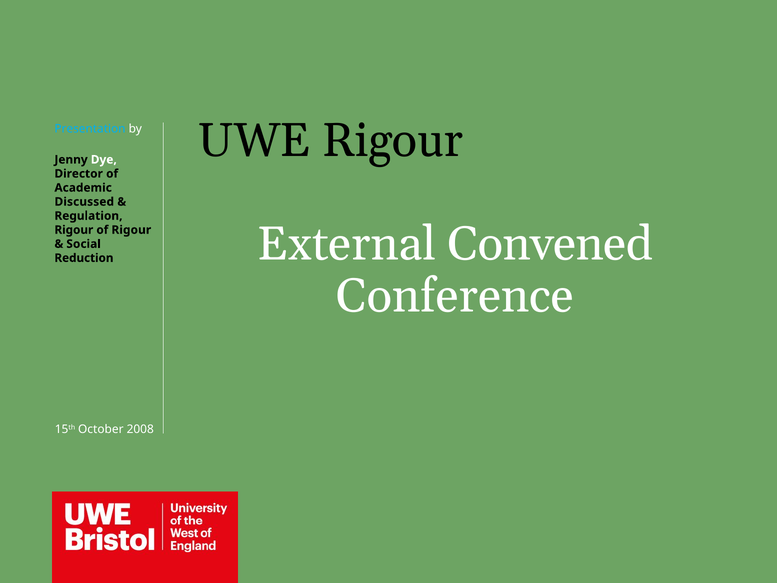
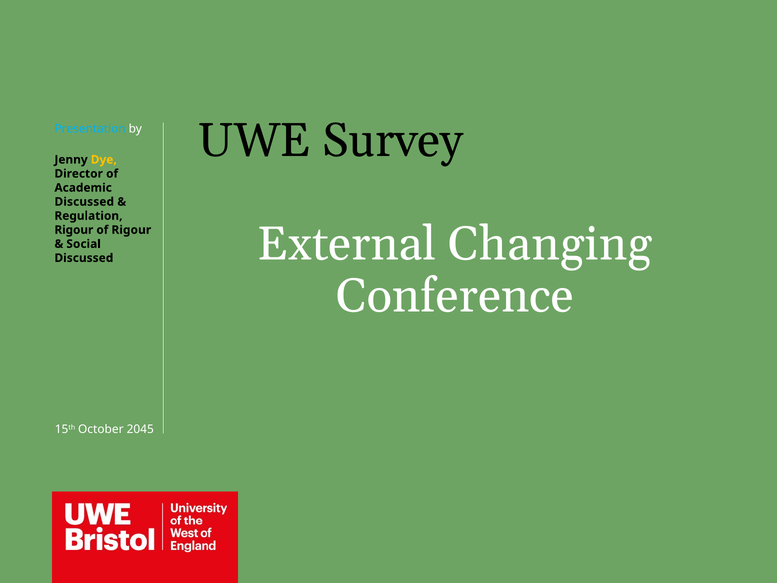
UWE Rigour: Rigour -> Survey
Dye colour: white -> yellow
Convened: Convened -> Changing
Reduction at (84, 258): Reduction -> Discussed
2008: 2008 -> 2045
